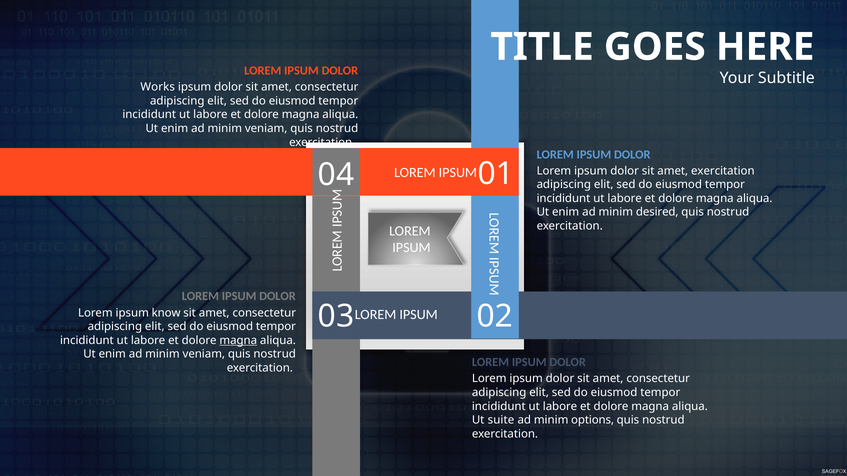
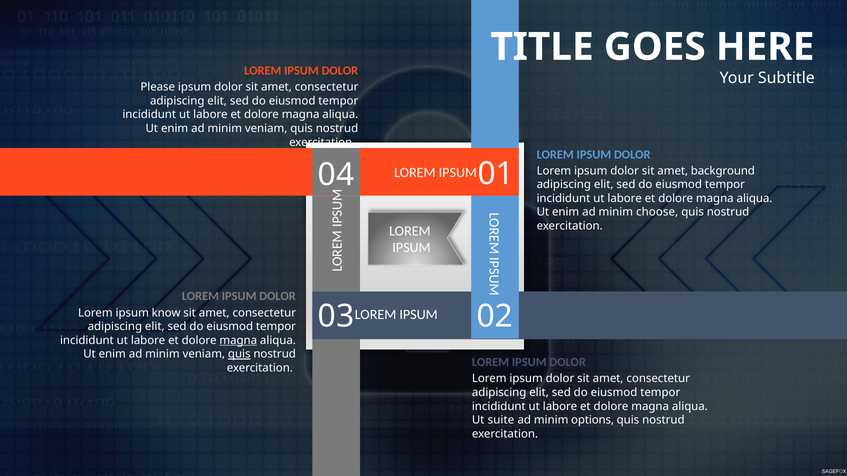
Works: Works -> Please
amet exercitation: exercitation -> background
desired: desired -> choose
quis at (239, 354) underline: none -> present
